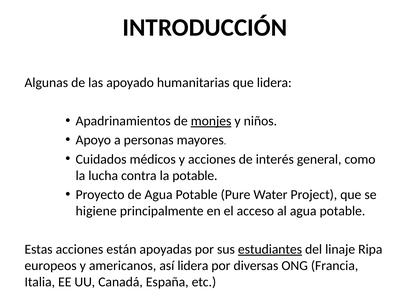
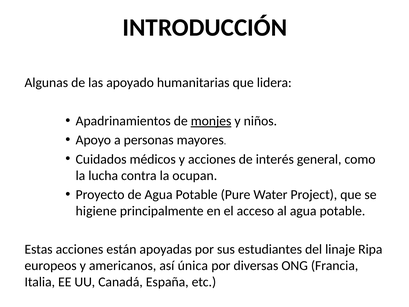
la potable: potable -> ocupan
estudiantes underline: present -> none
así lidera: lidera -> única
